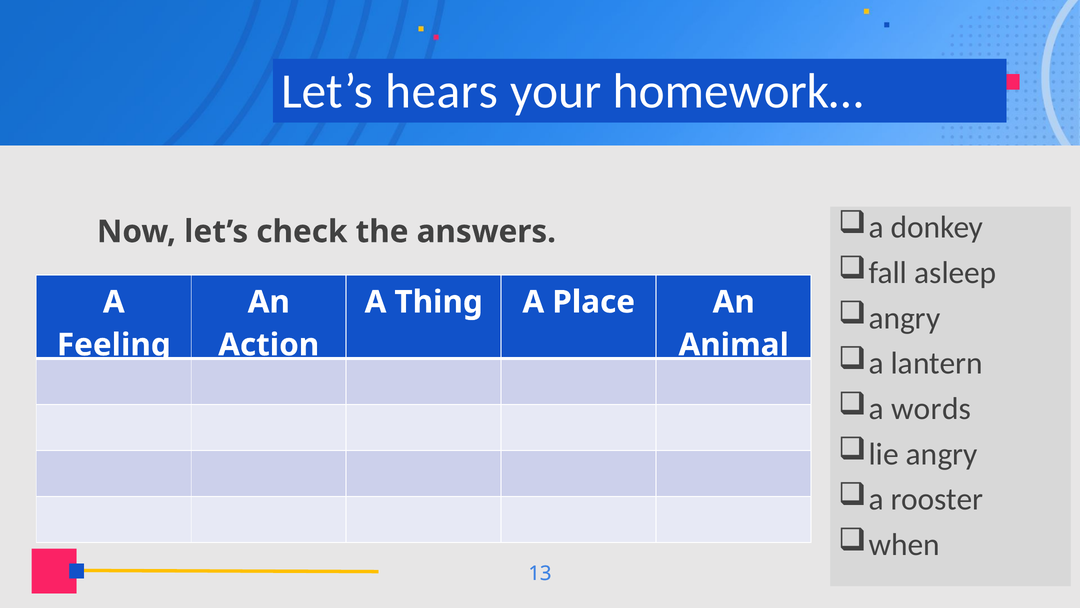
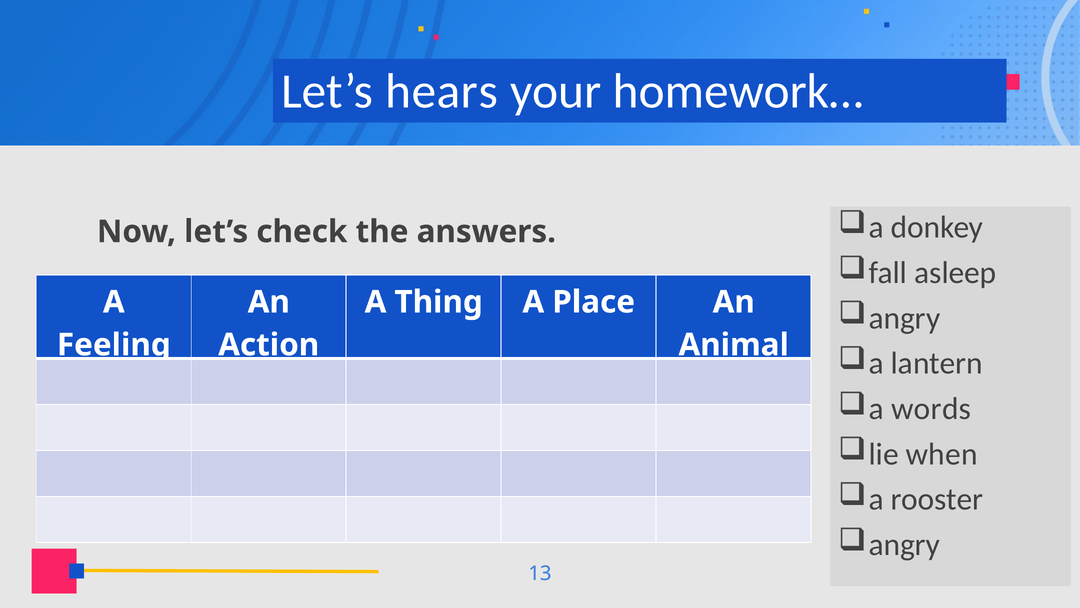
lie angry: angry -> when
when at (904, 544): when -> angry
